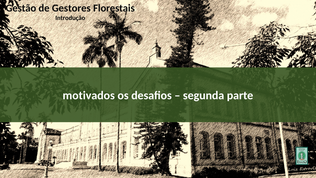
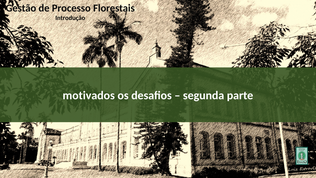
Gestores: Gestores -> Processo
